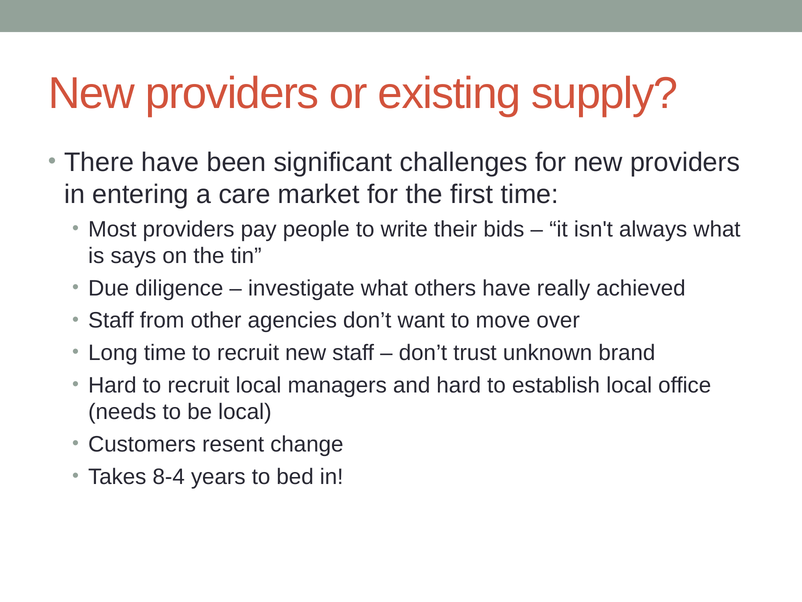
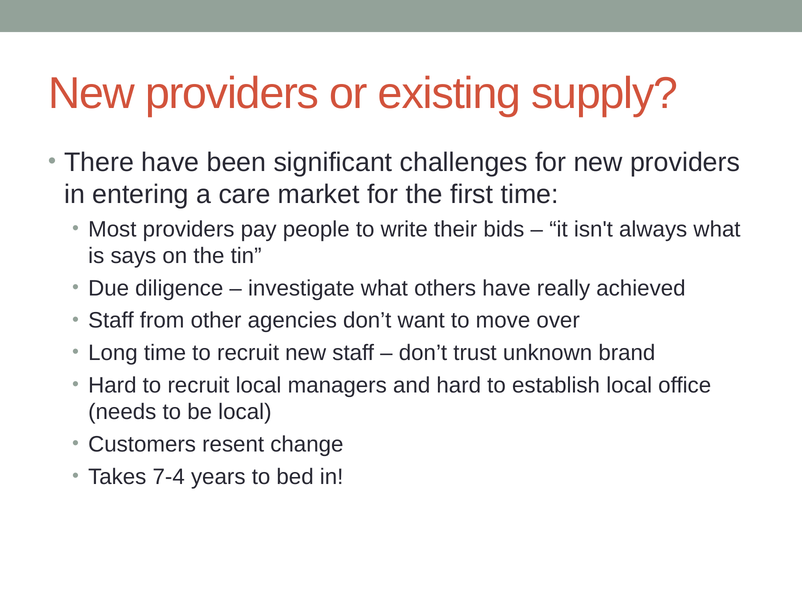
8-4: 8-4 -> 7-4
